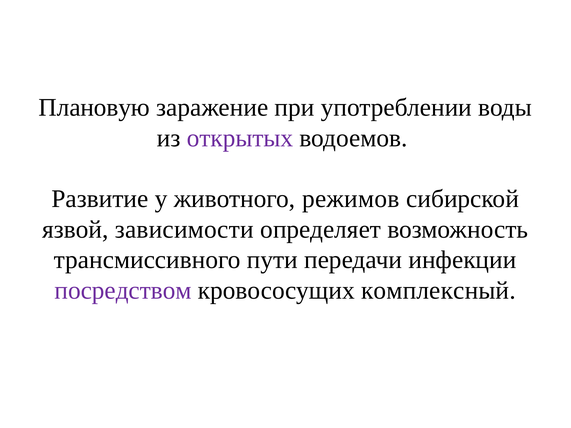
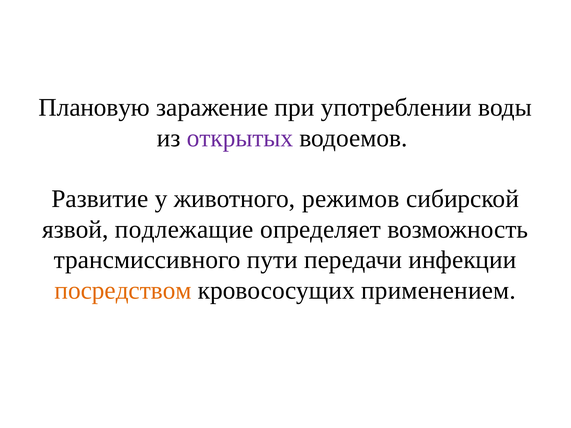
зависимости: зависимости -> подлежащие
посредством colour: purple -> orange
комплексный: комплексный -> применением
